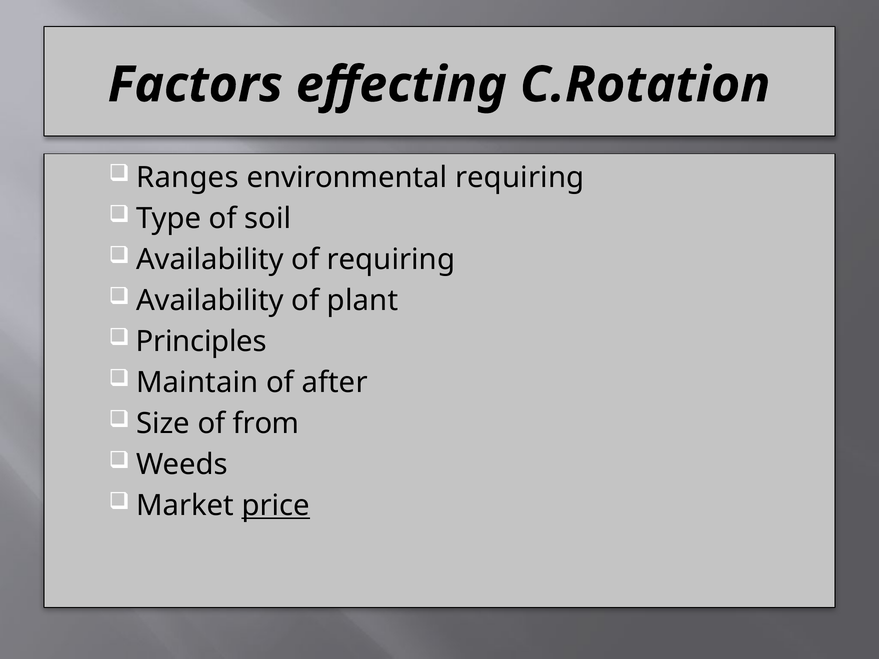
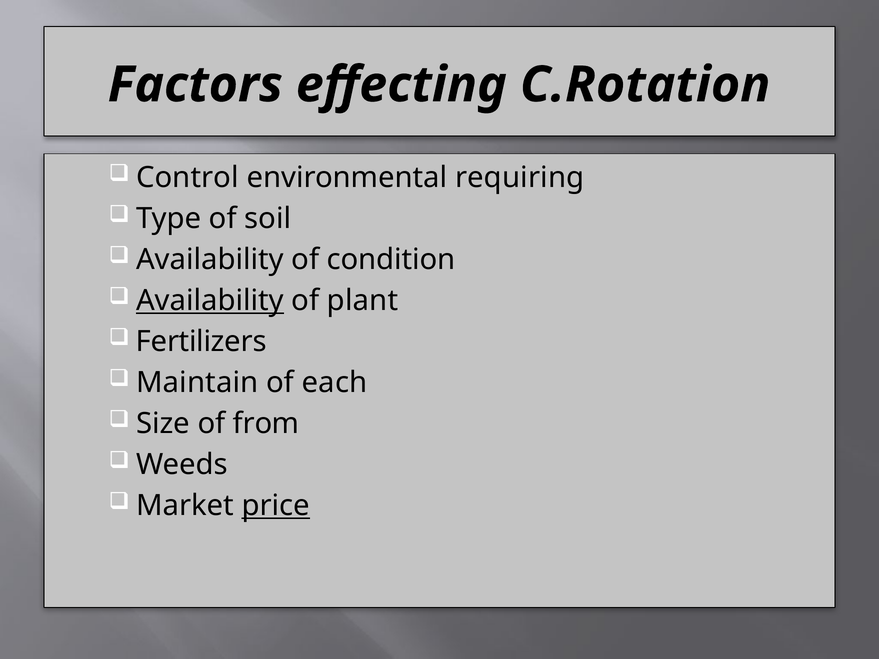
Ranges: Ranges -> Control
of requiring: requiring -> condition
Availability at (210, 301) underline: none -> present
Principles: Principles -> Fertilizers
after: after -> each
